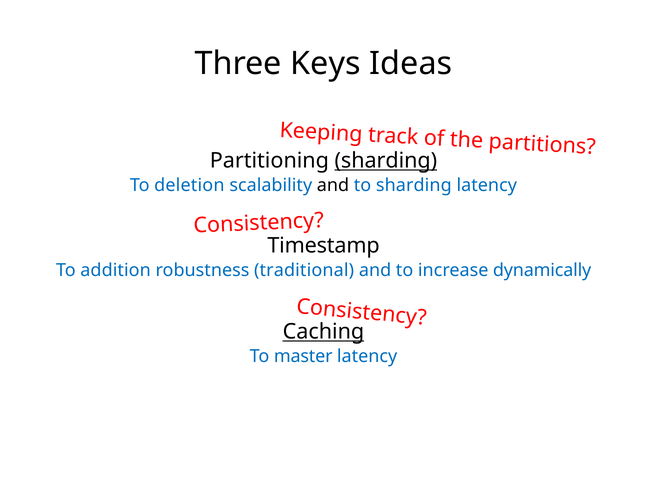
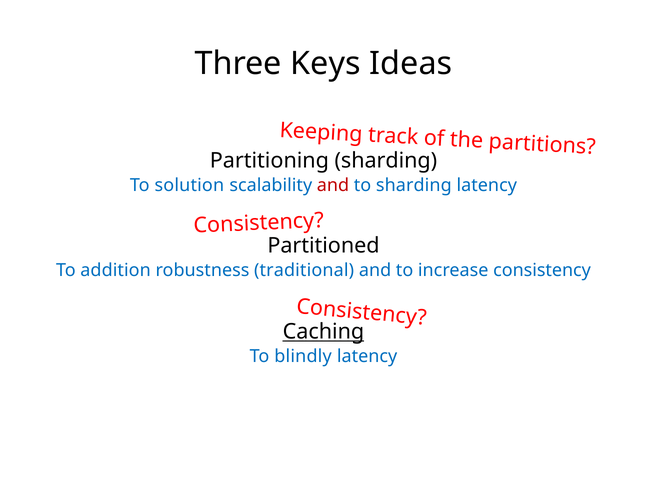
sharding at (386, 161) underline: present -> none
deletion: deletion -> solution
and at (333, 185) colour: black -> red
Timestamp: Timestamp -> Partitioned
increase dynamically: dynamically -> consistency
master: master -> blindly
